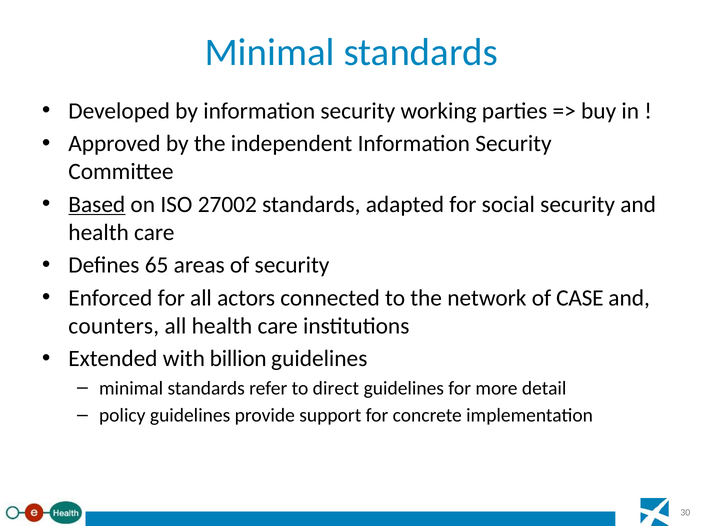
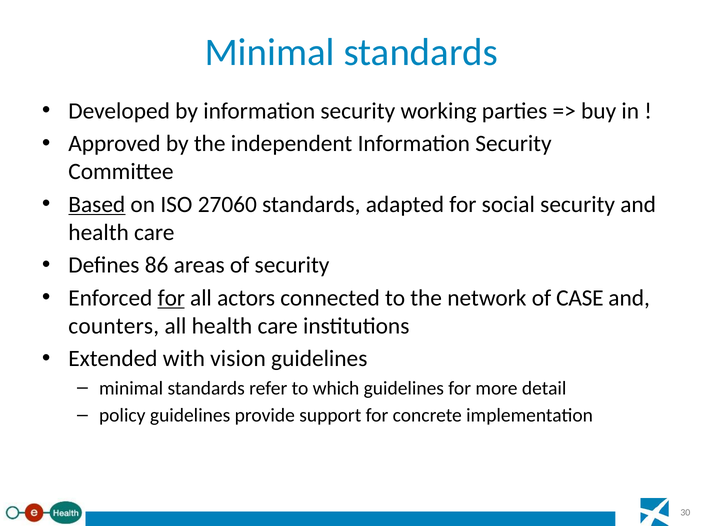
27002: 27002 -> 27060
65: 65 -> 86
for at (171, 298) underline: none -> present
billion: billion -> vision
direct: direct -> which
